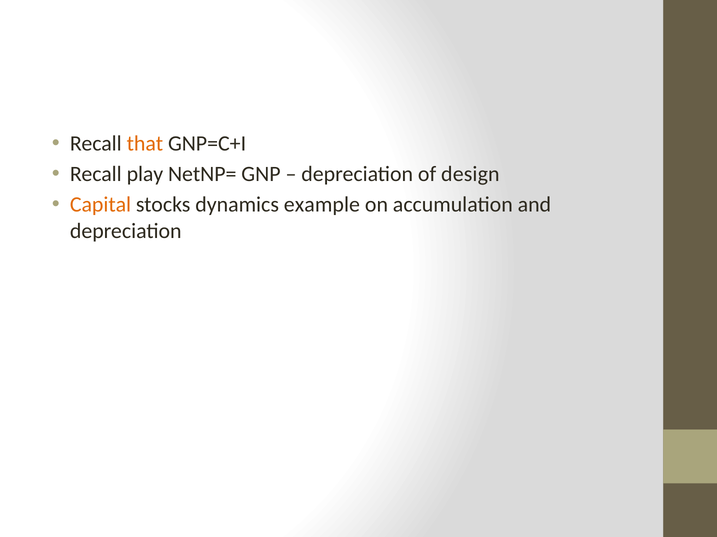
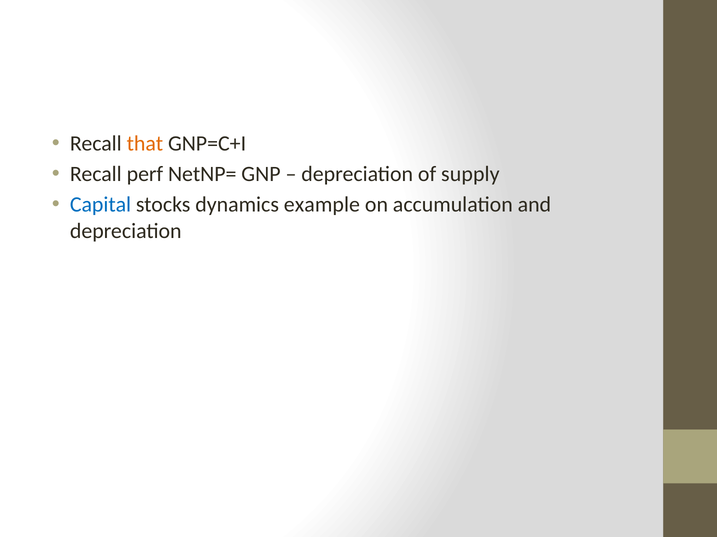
play: play -> perf
design: design -> supply
Capital colour: orange -> blue
